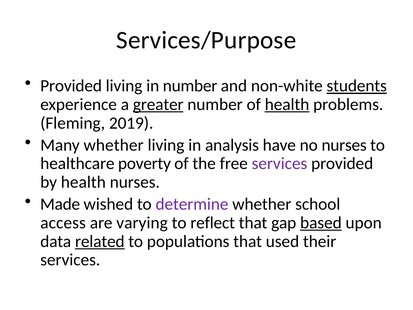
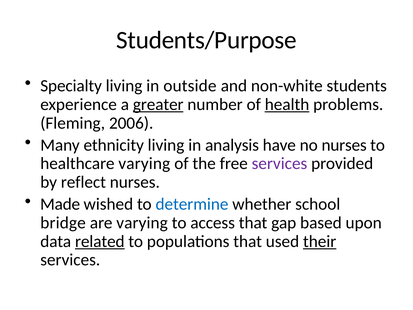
Services/Purpose: Services/Purpose -> Students/Purpose
Provided at (71, 86): Provided -> Specialty
in number: number -> outside
students underline: present -> none
2019: 2019 -> 2006
Many whether: whether -> ethnicity
healthcare poverty: poverty -> varying
by health: health -> reflect
determine colour: purple -> blue
access: access -> bridge
reflect: reflect -> access
based underline: present -> none
their underline: none -> present
